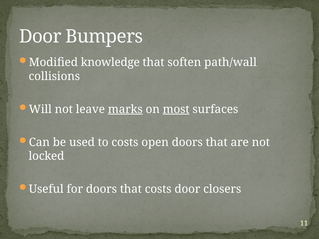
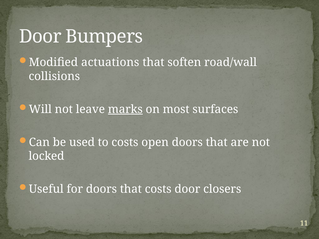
knowledge: knowledge -> actuations
path/wall: path/wall -> road/wall
most underline: present -> none
